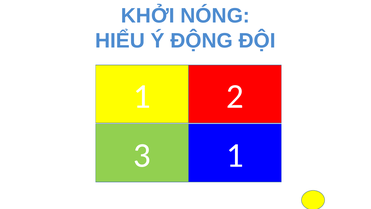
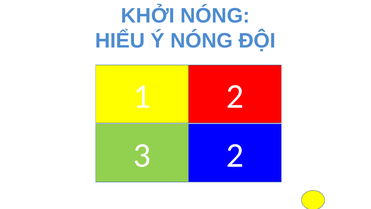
Ý ĐỘNG: ĐỘNG -> NÓNG
3 1: 1 -> 2
